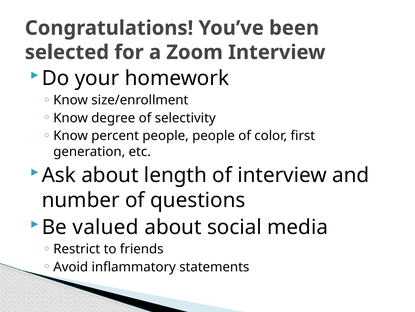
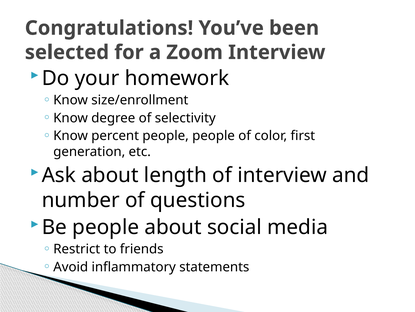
Be valued: valued -> people
